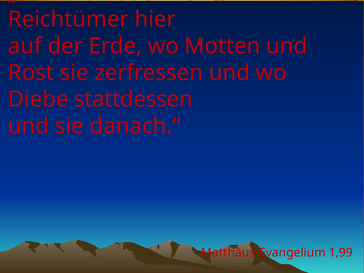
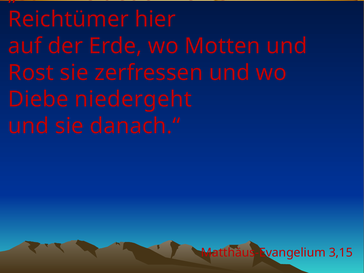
stattdessen: stattdessen -> niedergeht
1,99: 1,99 -> 3,15
